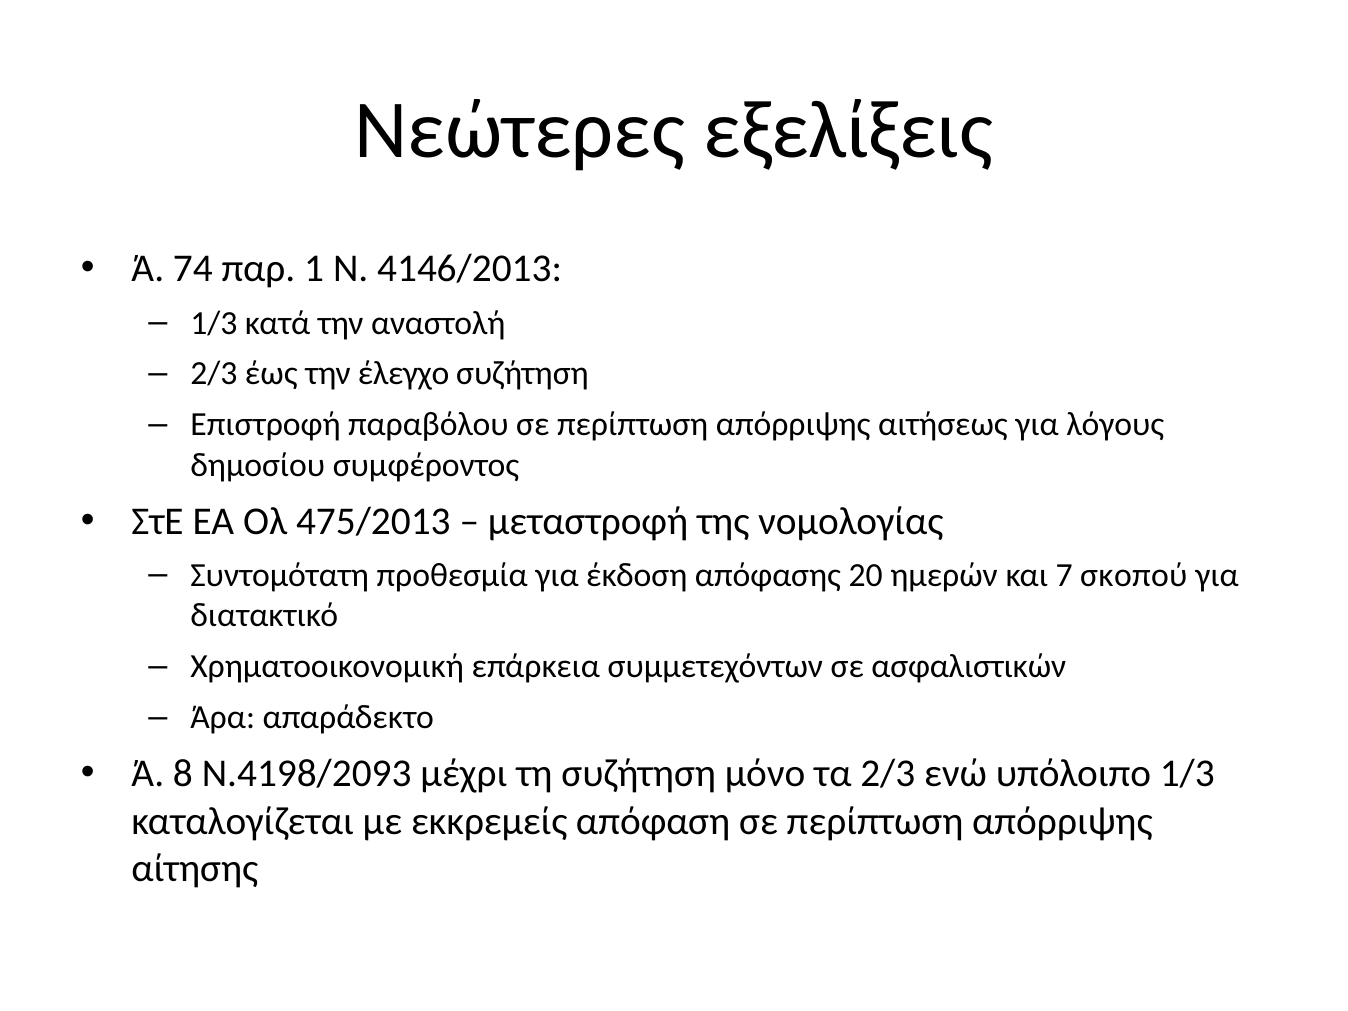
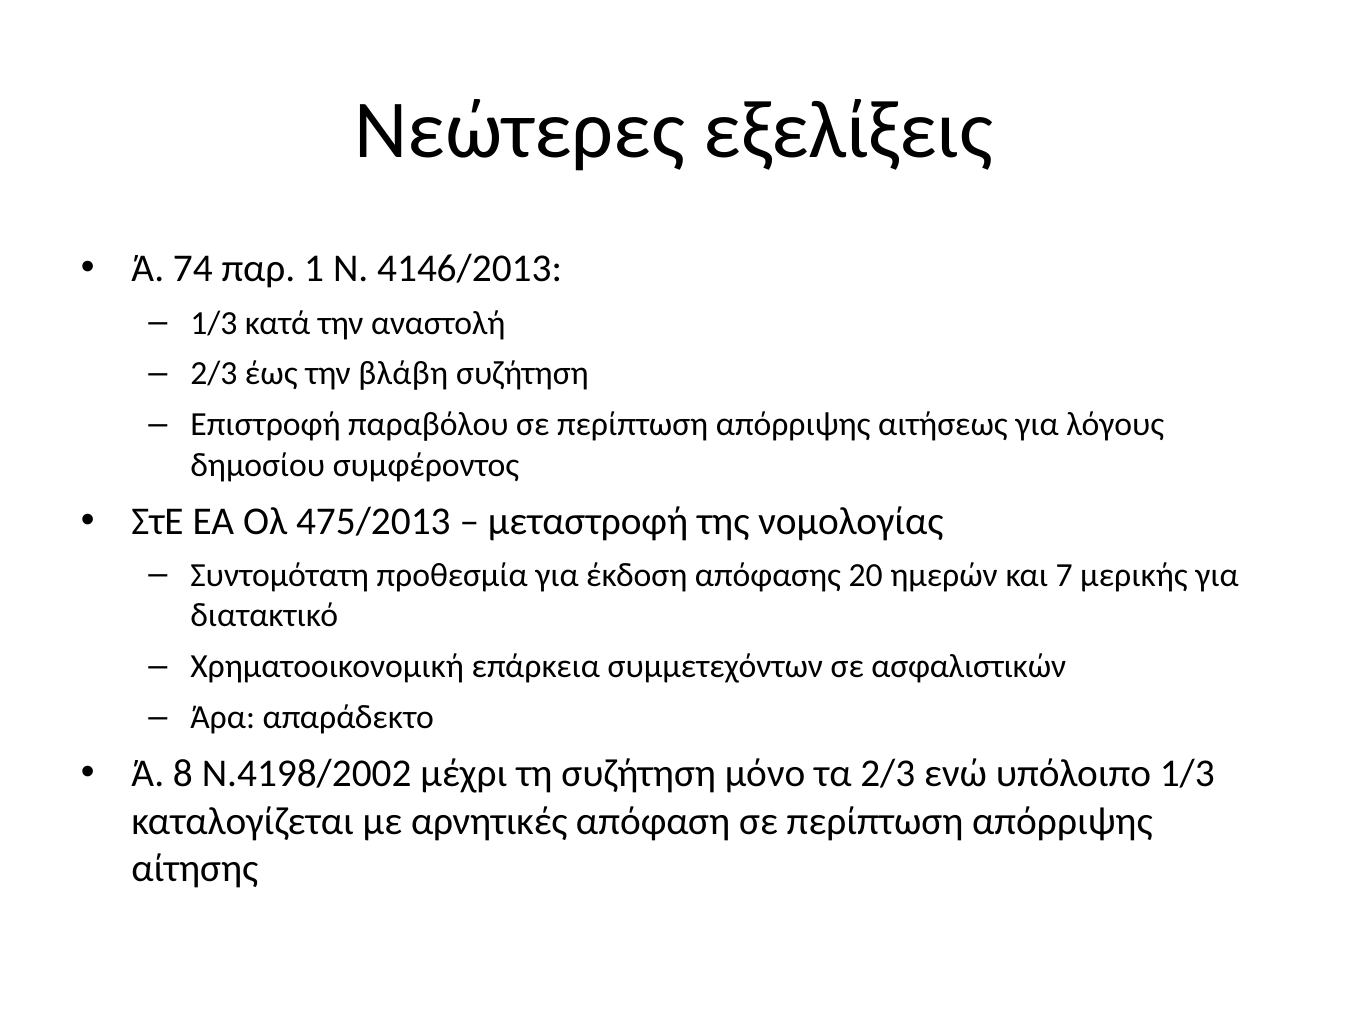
έλεγχο: έλεγχο -> βλάβη
σκοπού: σκοπού -> μερικής
Ν.4198/2093: Ν.4198/2093 -> Ν.4198/2002
εκκρεμείς: εκκρεμείς -> αρνητικές
